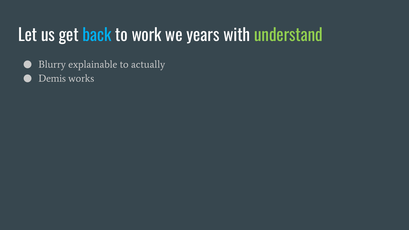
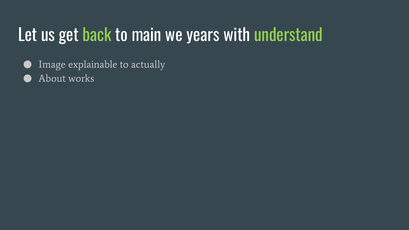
back colour: light blue -> light green
work: work -> main
Blurry: Blurry -> Image
Demis: Demis -> About
